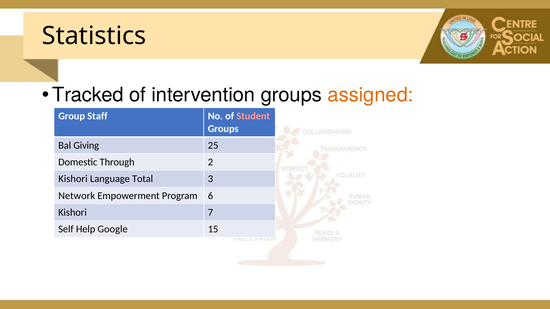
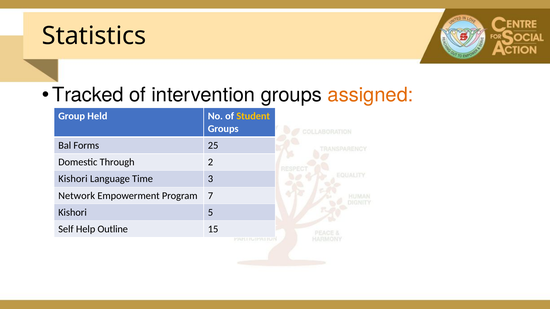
Staff: Staff -> Held
Student colour: pink -> yellow
Giving: Giving -> Forms
Total: Total -> Time
6: 6 -> 7
7: 7 -> 5
Google: Google -> Outline
